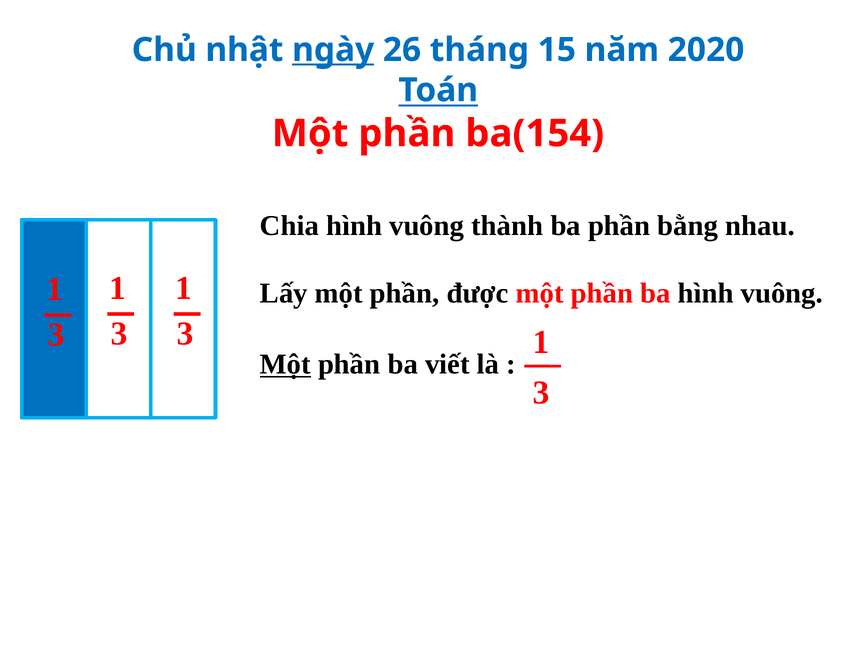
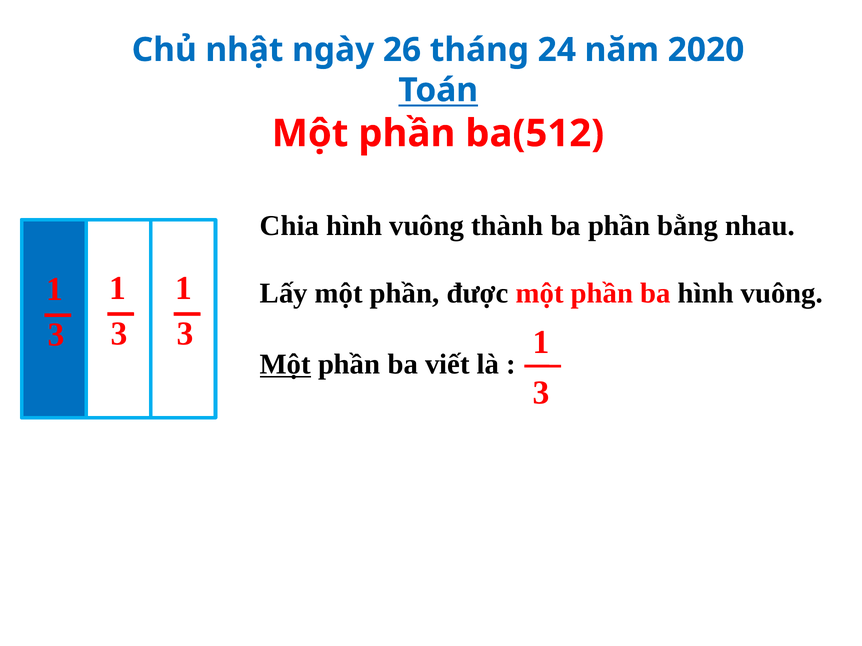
ngày underline: present -> none
15: 15 -> 24
ba(154: ba(154 -> ba(512
